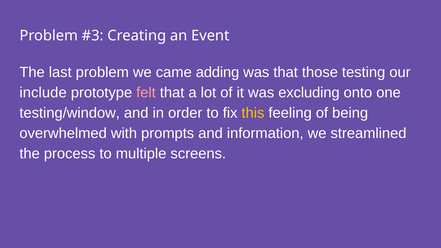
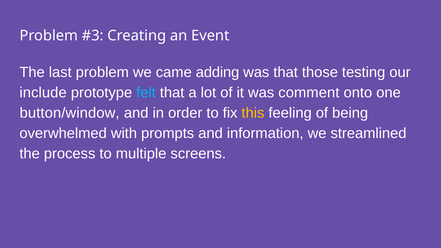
felt colour: pink -> light blue
excluding: excluding -> comment
testing/window: testing/window -> button/window
